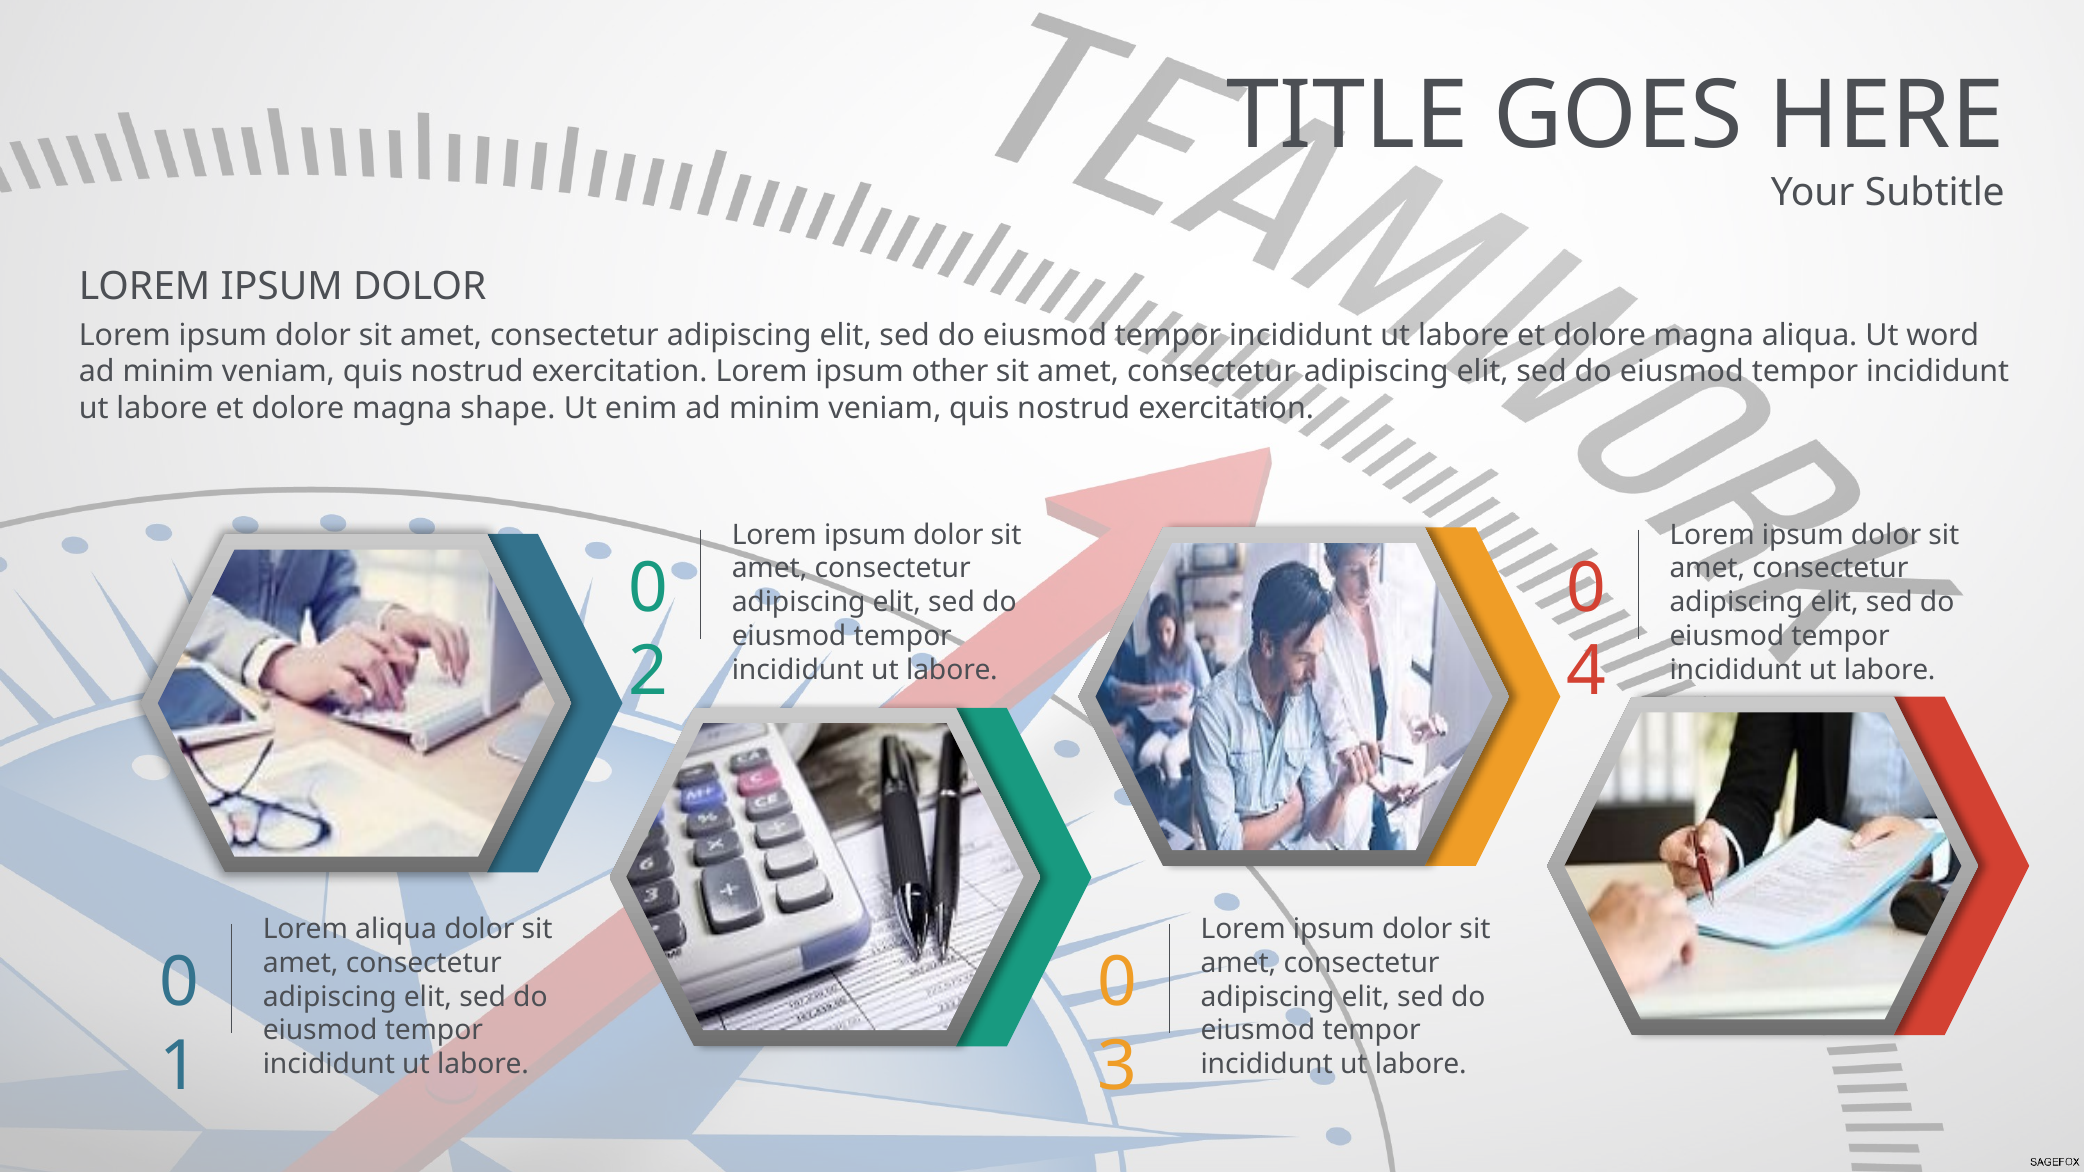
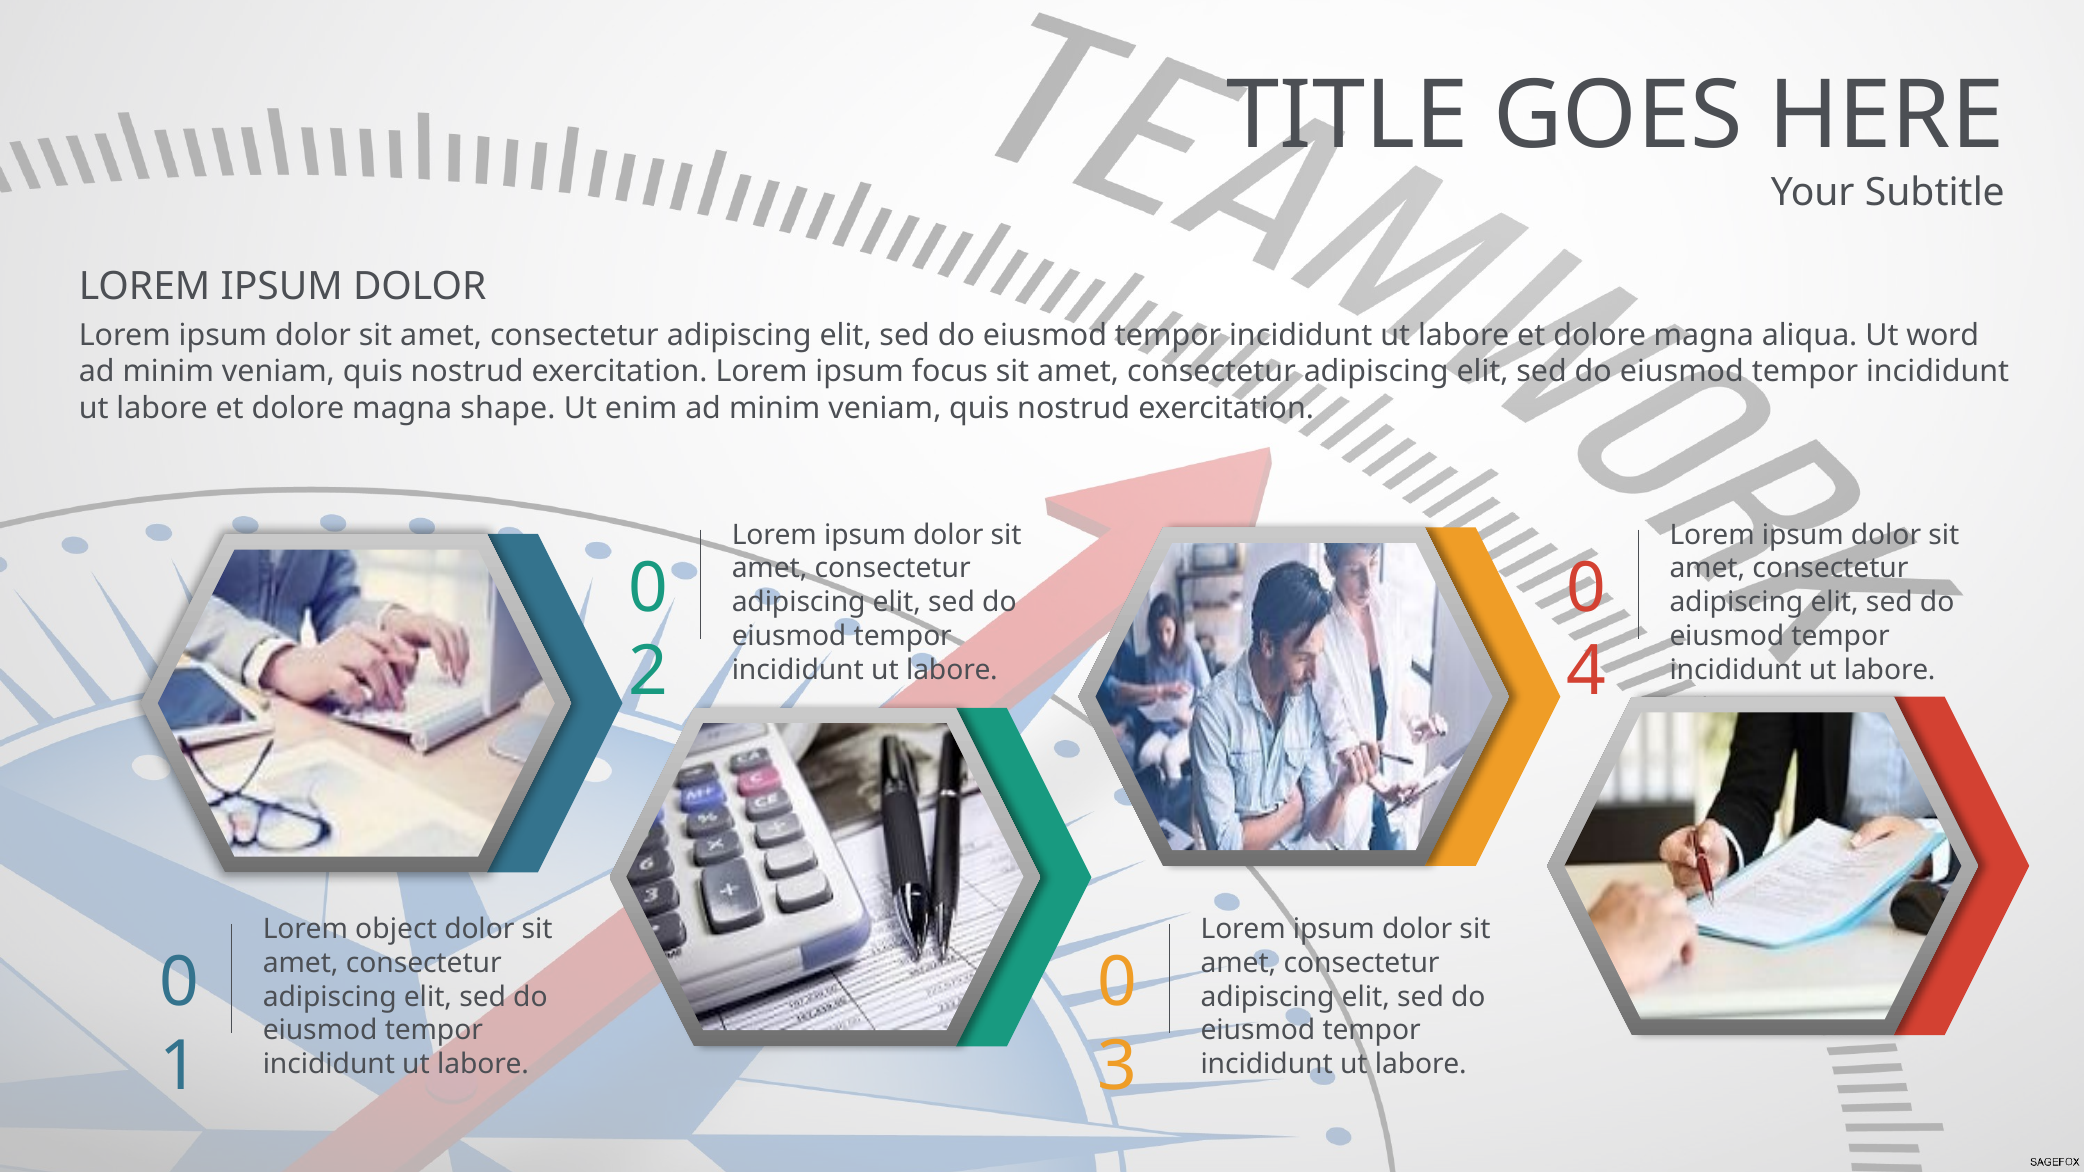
other: other -> focus
Lorem aliqua: aliqua -> object
